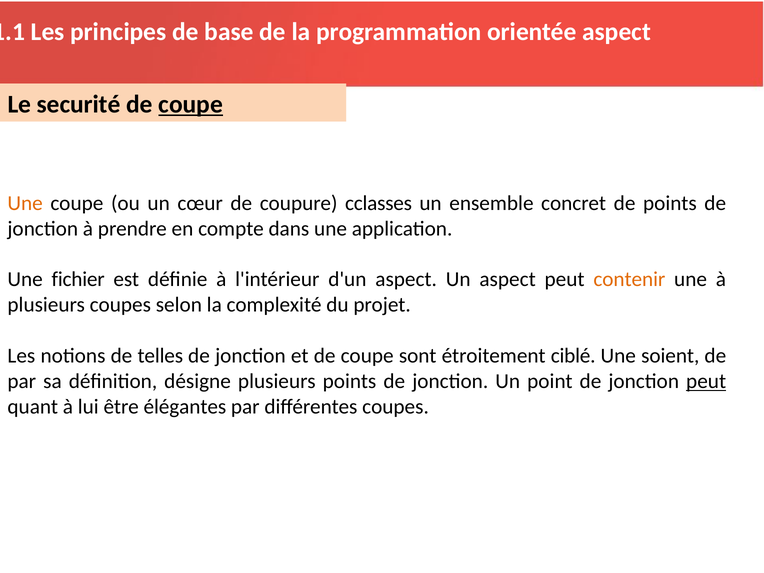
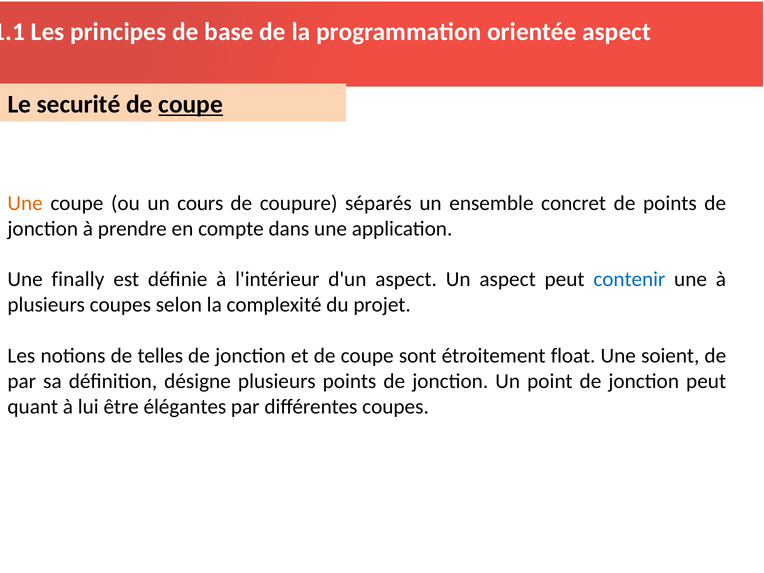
cœur: cœur -> cours
cclasses: cclasses -> séparés
fichier: fichier -> finally
contenir colour: orange -> blue
ciblé: ciblé -> float
peut at (706, 381) underline: present -> none
